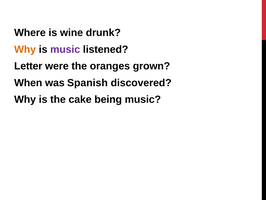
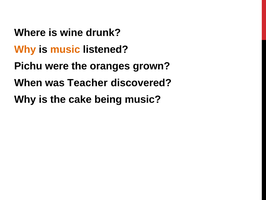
music at (65, 49) colour: purple -> orange
Letter: Letter -> Pichu
Spanish: Spanish -> Teacher
